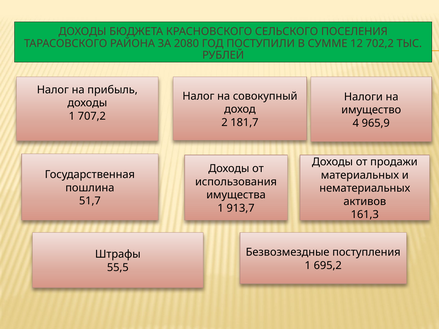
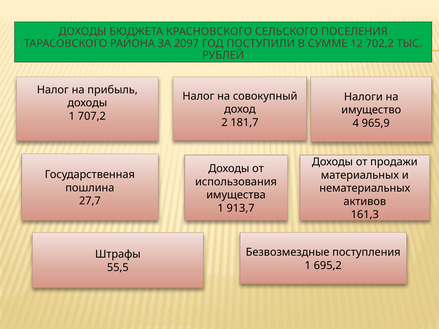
2080: 2080 -> 2097
51,7: 51,7 -> 27,7
